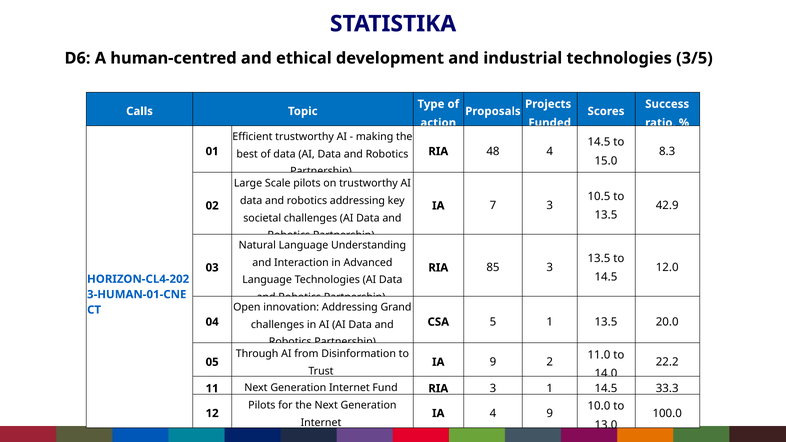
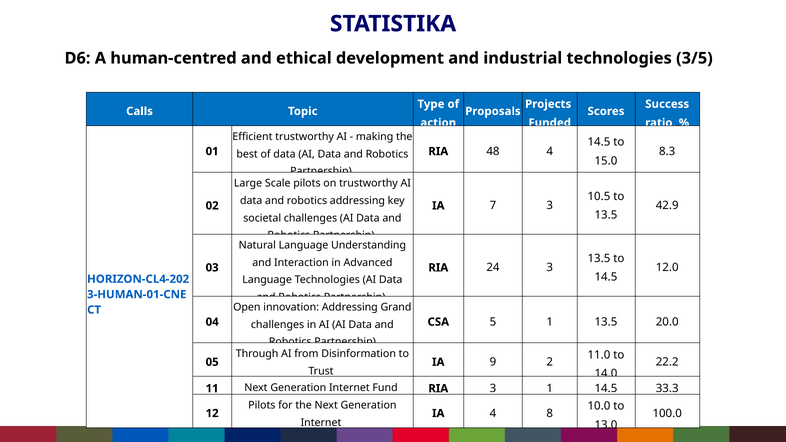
85: 85 -> 24
4 9: 9 -> 8
